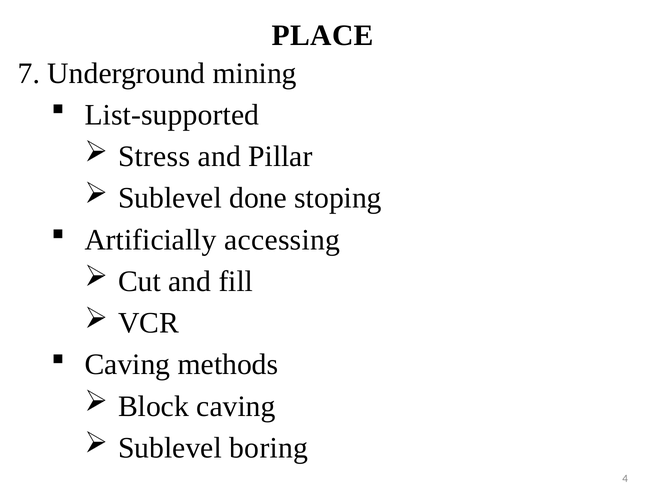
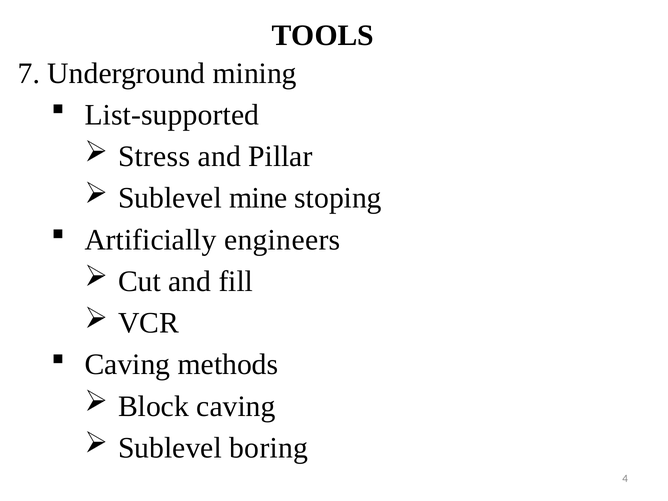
PLACE: PLACE -> TOOLS
done: done -> mine
accessing: accessing -> engineers
